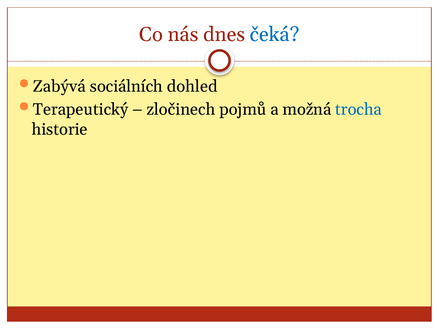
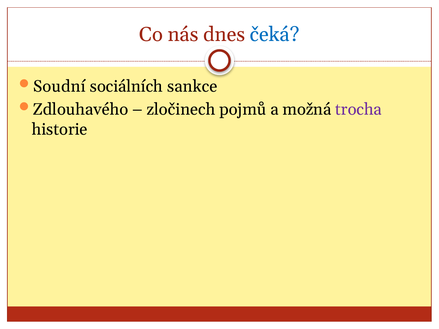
Zabývá: Zabývá -> Soudní
dohled: dohled -> sankce
Terapeutický: Terapeutický -> Zdlouhavého
trocha colour: blue -> purple
